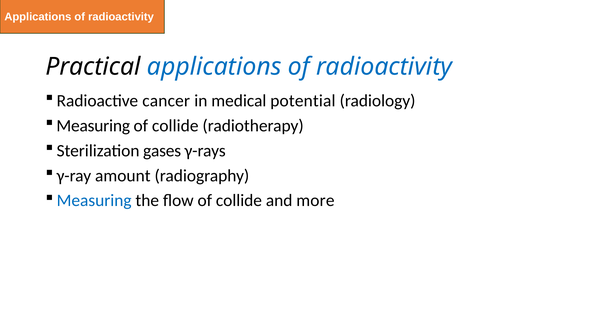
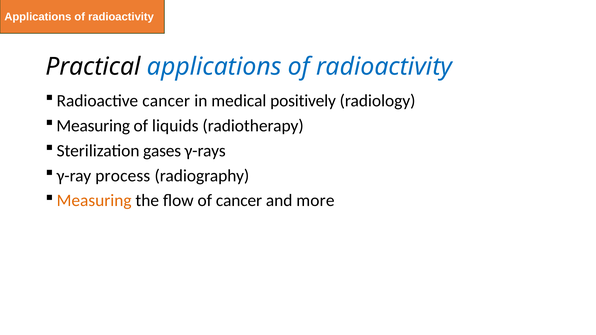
potential: potential -> positively
collide at (175, 126): collide -> liquids
amount: amount -> process
Measuring at (94, 201) colour: blue -> orange
flow of collide: collide -> cancer
